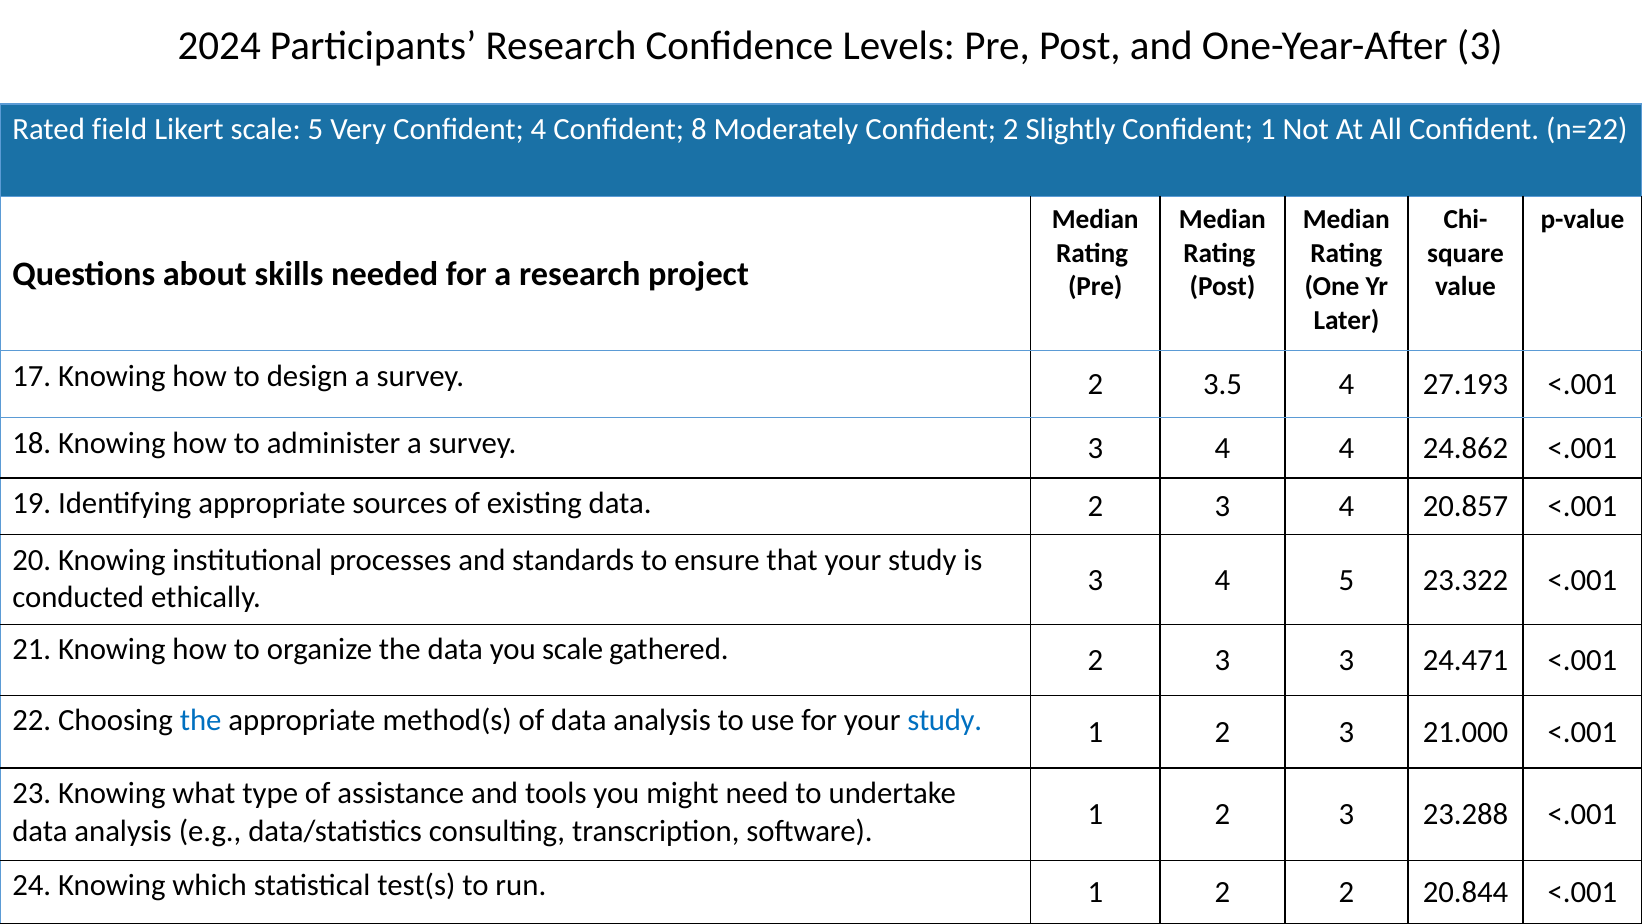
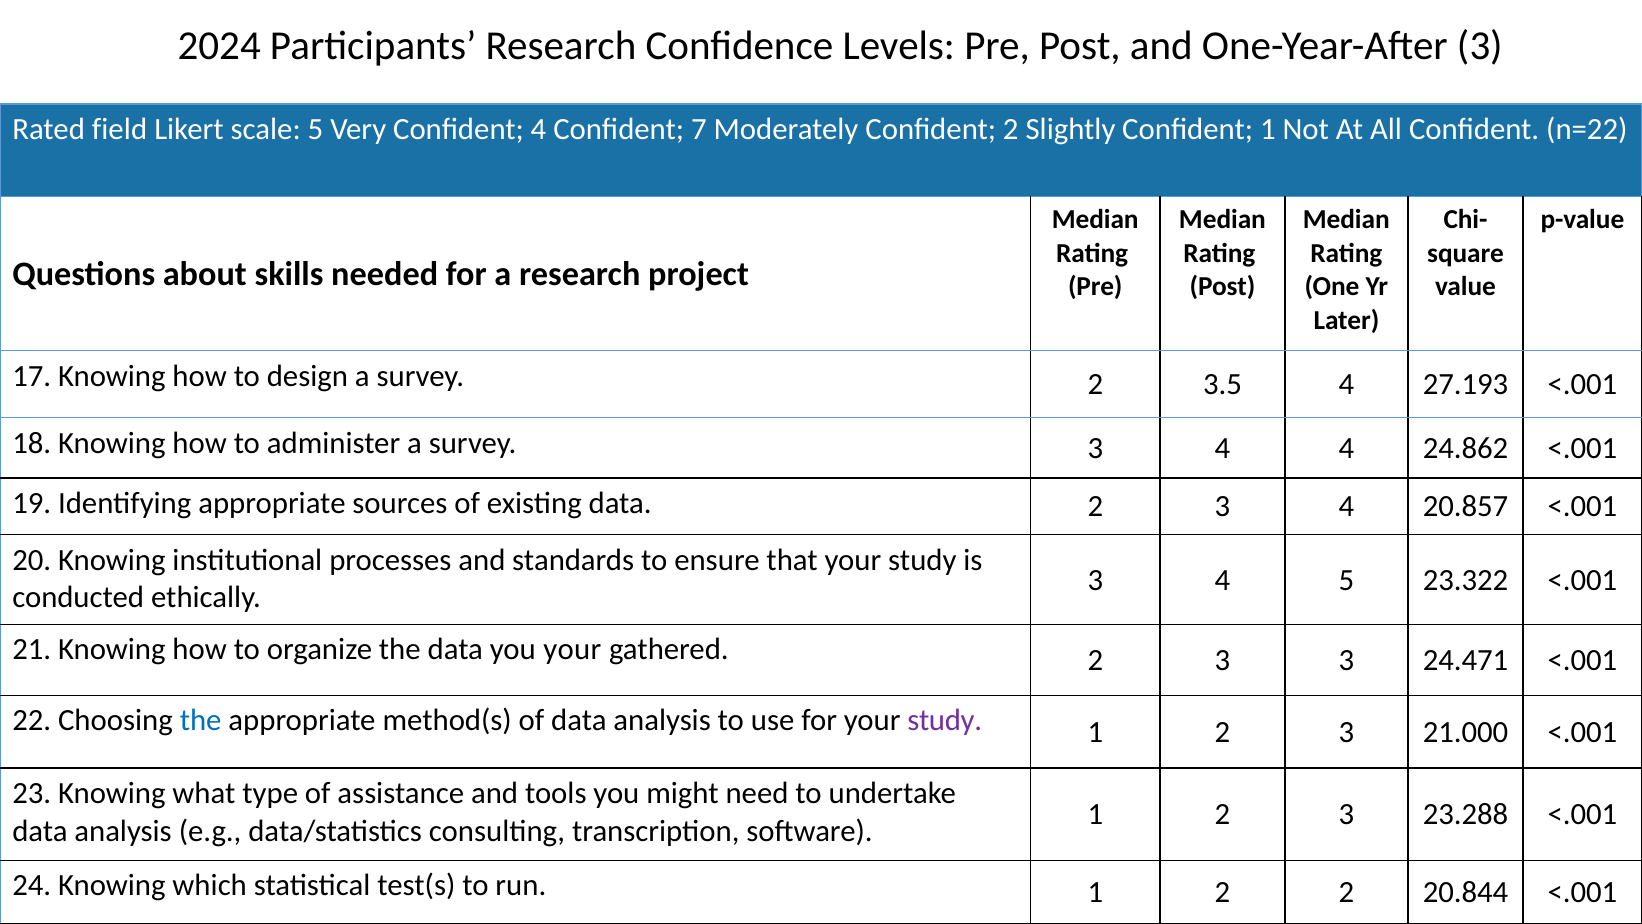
8: 8 -> 7
you scale: scale -> your
study at (945, 720) colour: blue -> purple
